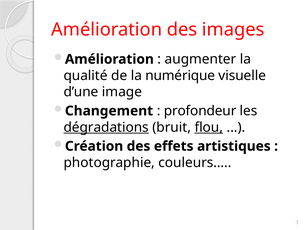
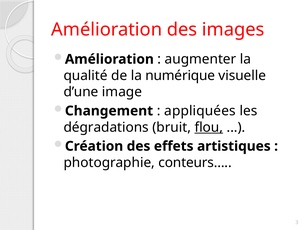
profondeur: profondeur -> appliquées
dégradations underline: present -> none
couleurs…: couleurs… -> conteurs…
